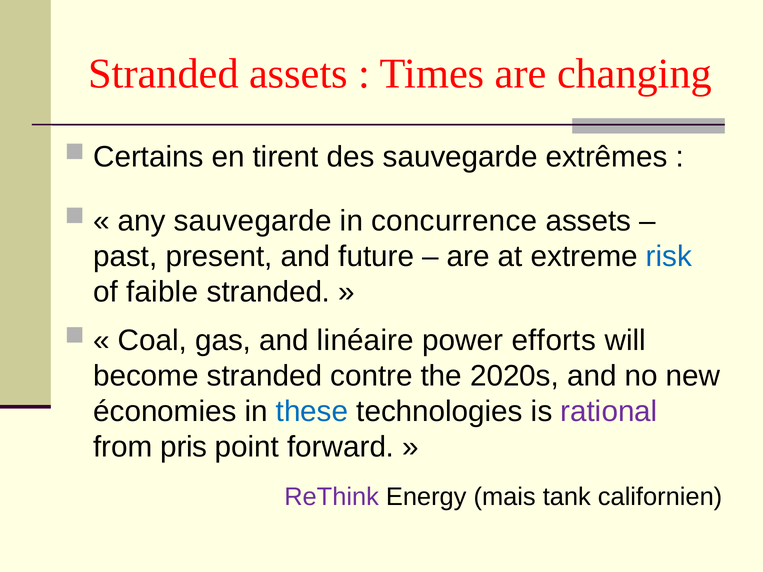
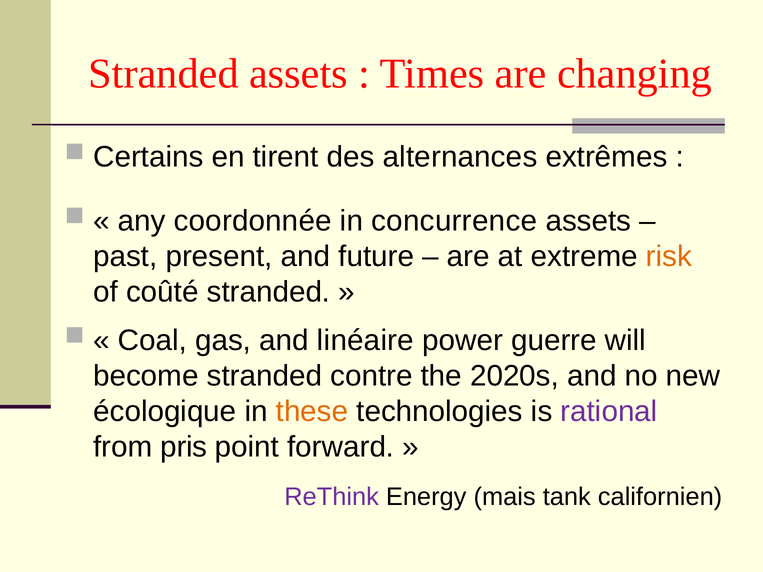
des sauvegarde: sauvegarde -> alternances
any sauvegarde: sauvegarde -> coordonnée
risk colour: blue -> orange
faible: faible -> coûté
efforts: efforts -> guerre
économies: économies -> écologique
these colour: blue -> orange
